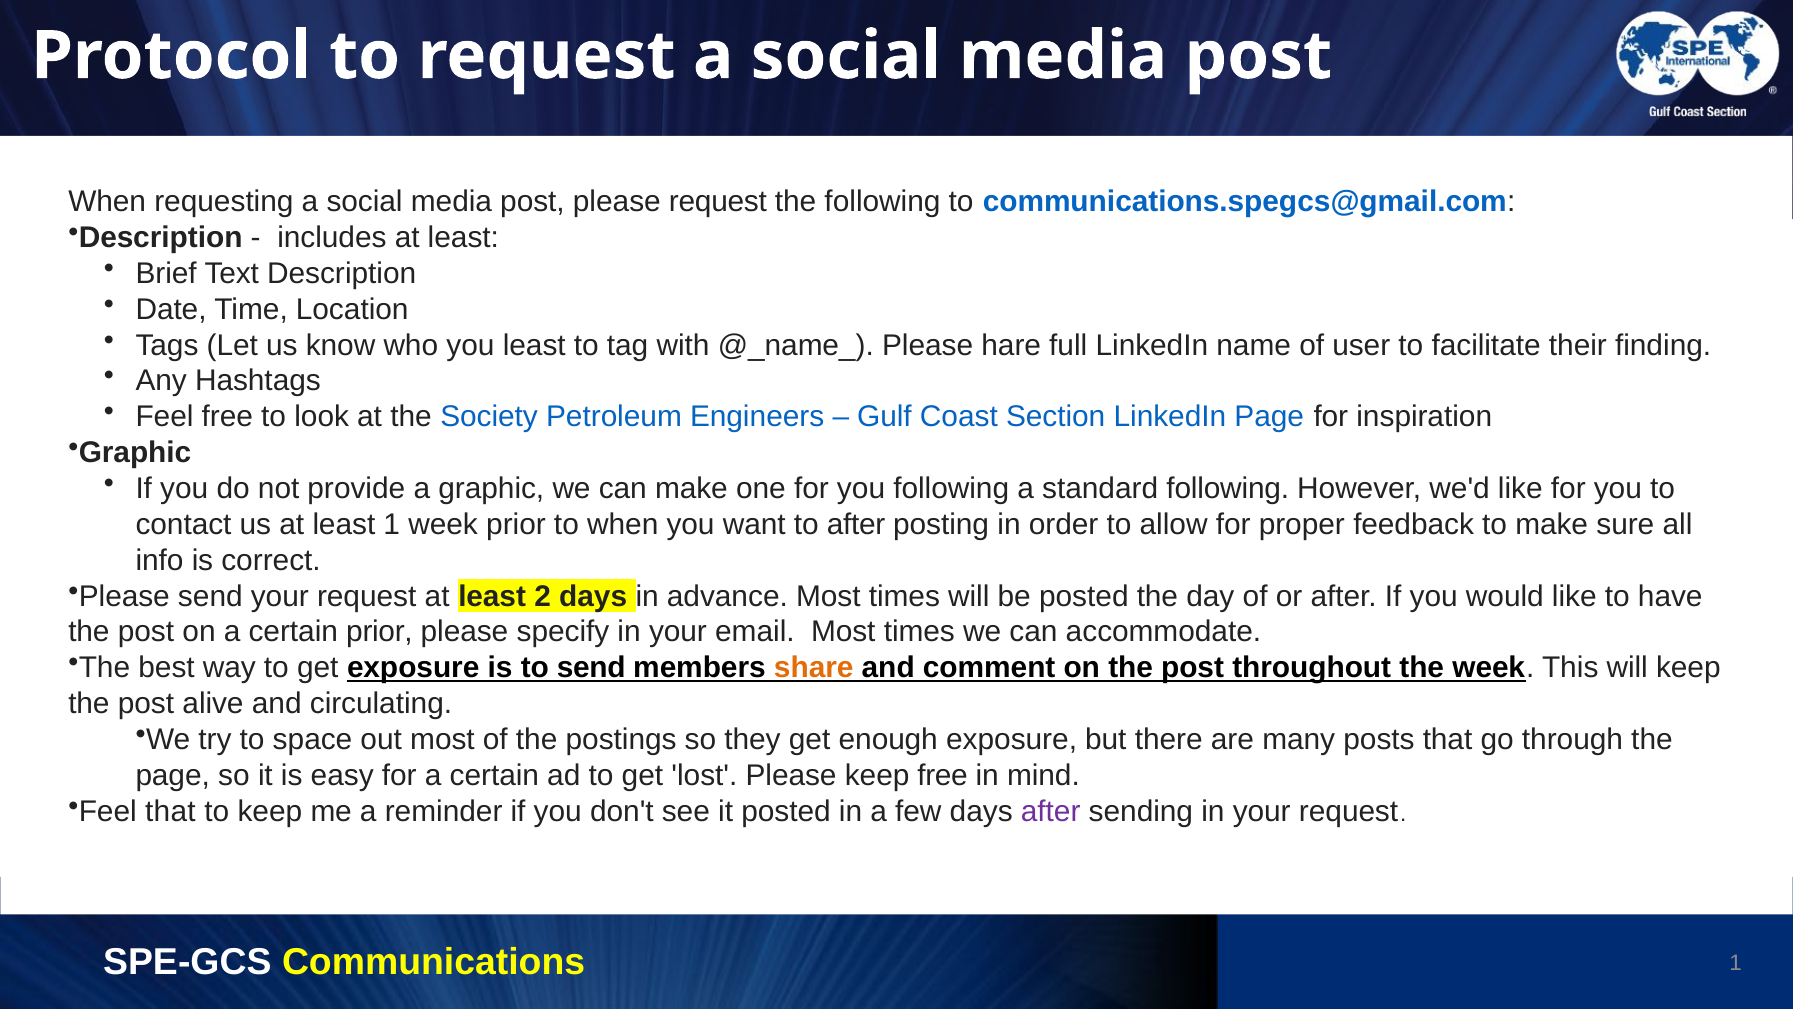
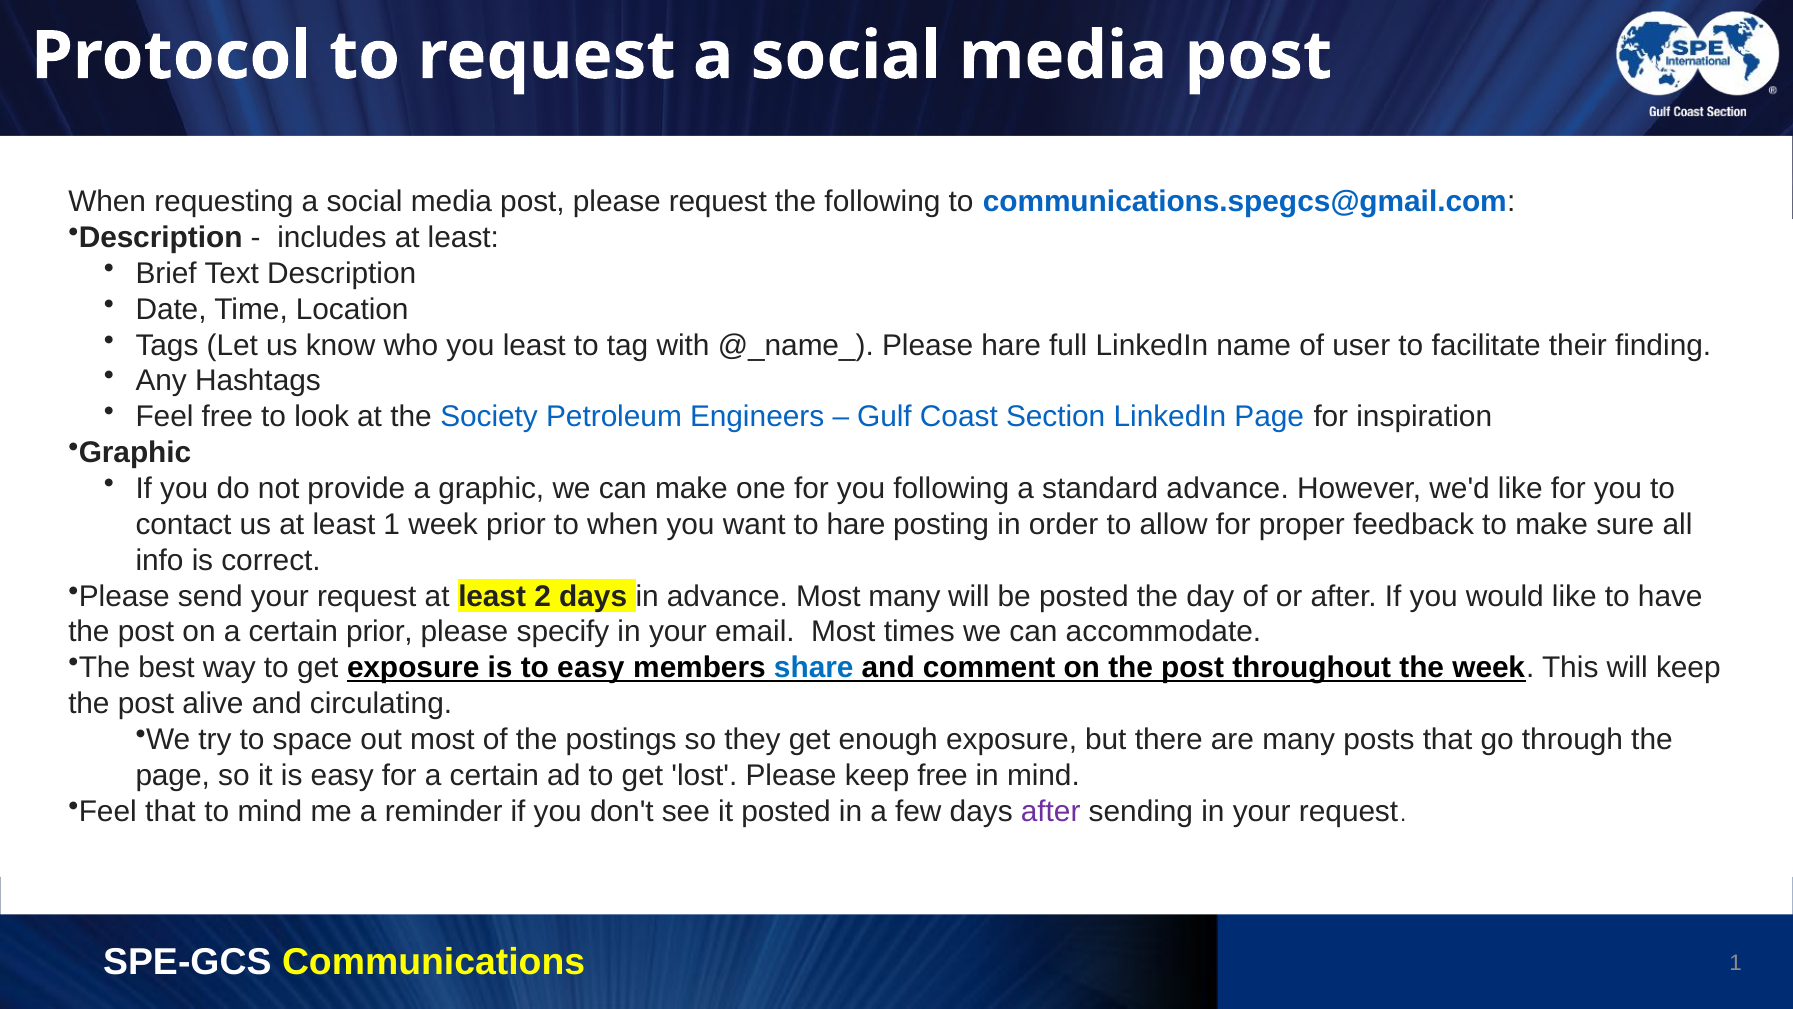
standard following: following -> advance
to after: after -> hare
advance Most times: times -> many
to send: send -> easy
share colour: orange -> blue
to keep: keep -> mind
